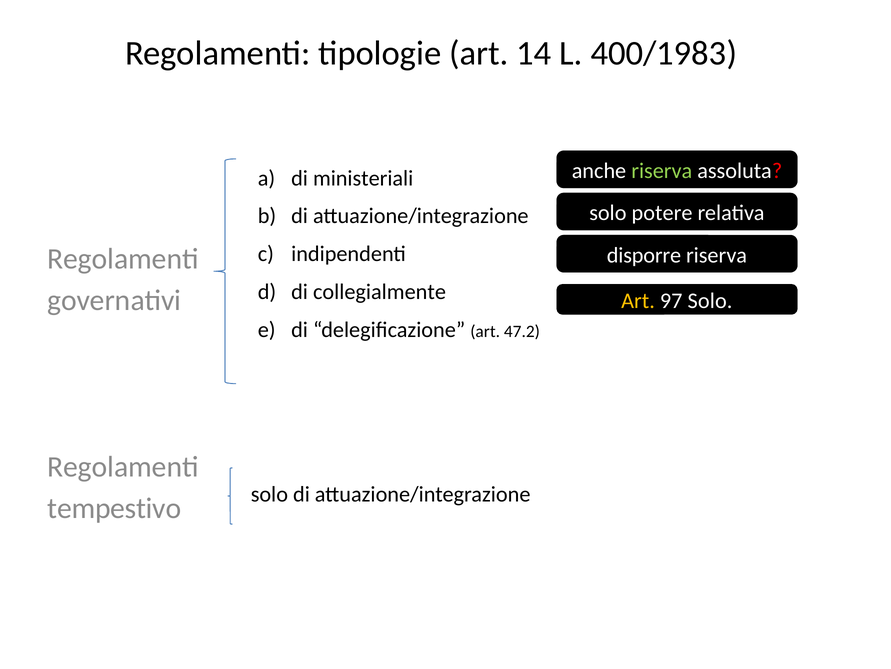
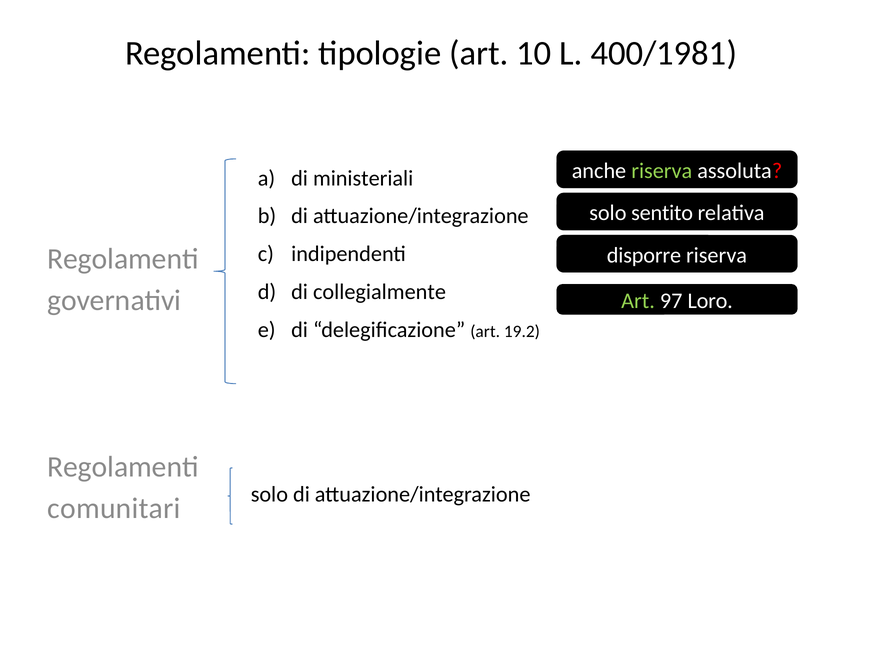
14: 14 -> 10
400/1983: 400/1983 -> 400/1981
potere: potere -> sentito
Art at (638, 301) colour: yellow -> light green
97 Solo: Solo -> Loro
47.2: 47.2 -> 19.2
tempestivo: tempestivo -> comunitari
